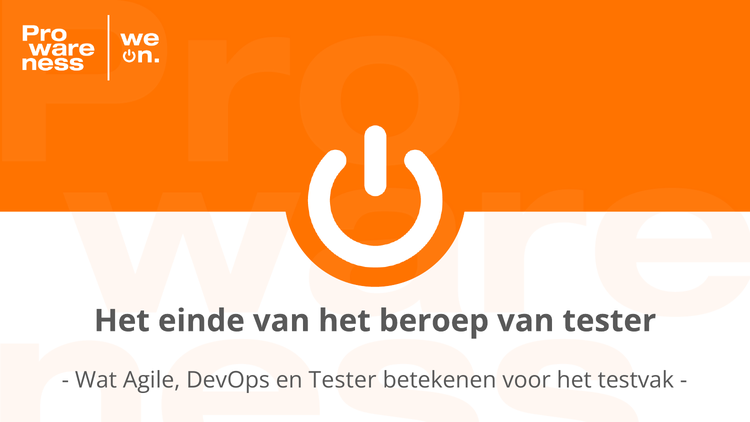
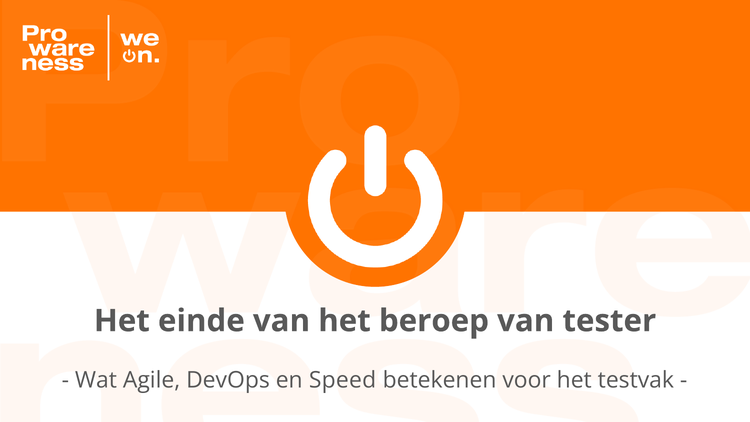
en Tester: Tester -> Speed
